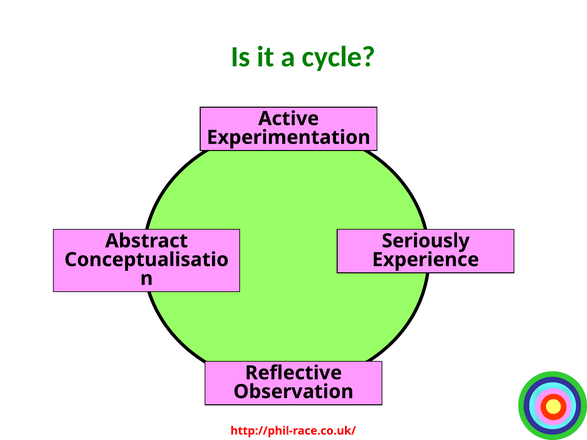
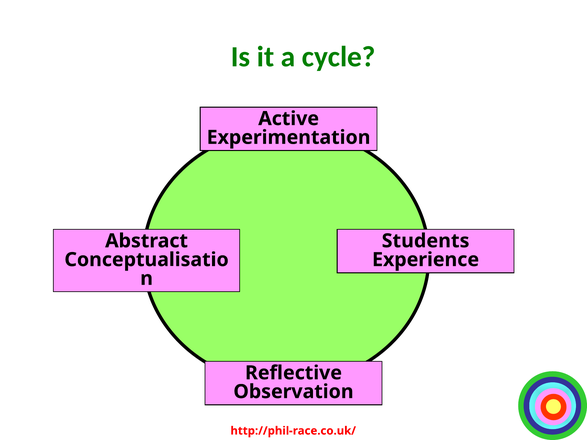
Seriously: Seriously -> Students
